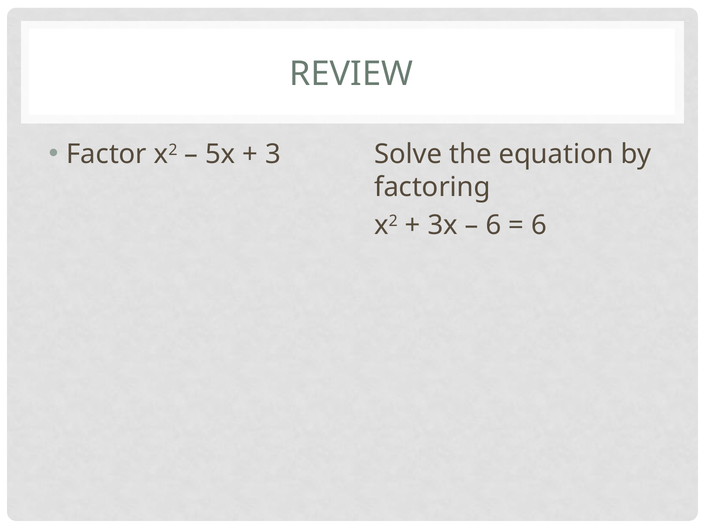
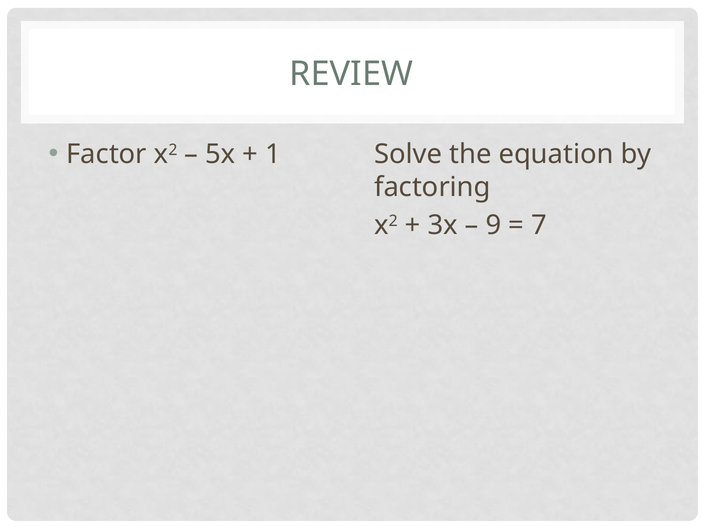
3: 3 -> 1
6 at (493, 226): 6 -> 9
6 at (539, 226): 6 -> 7
